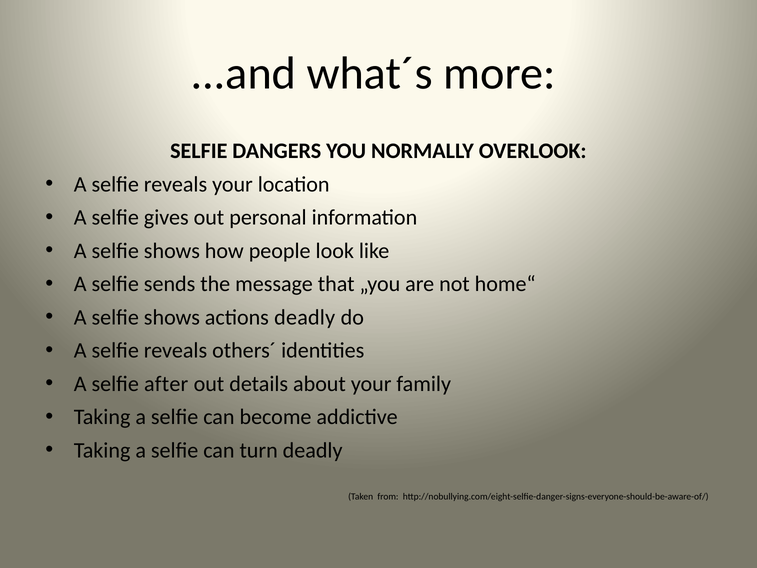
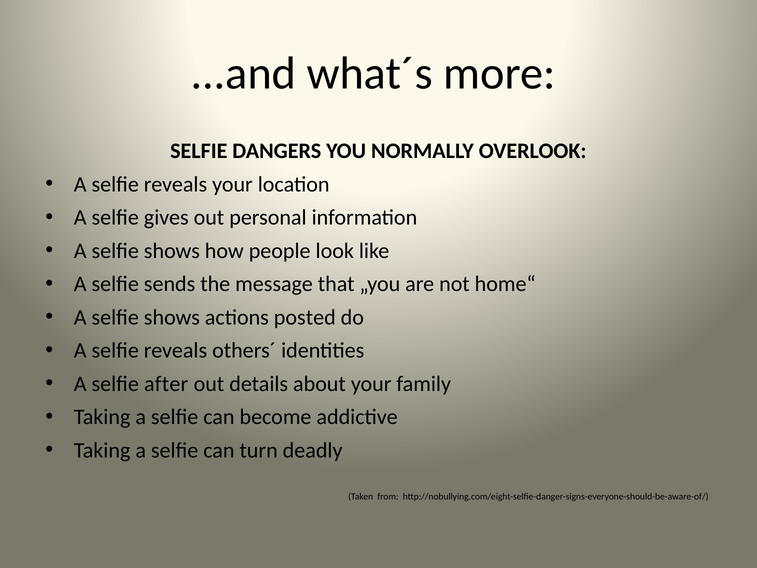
actions deadly: deadly -> posted
